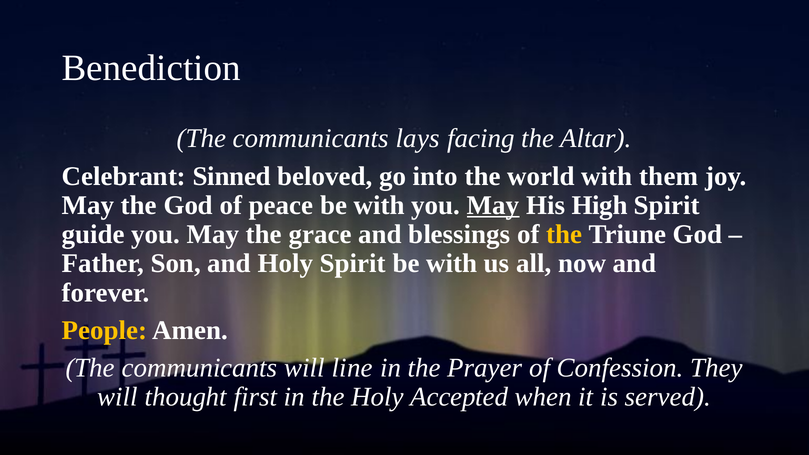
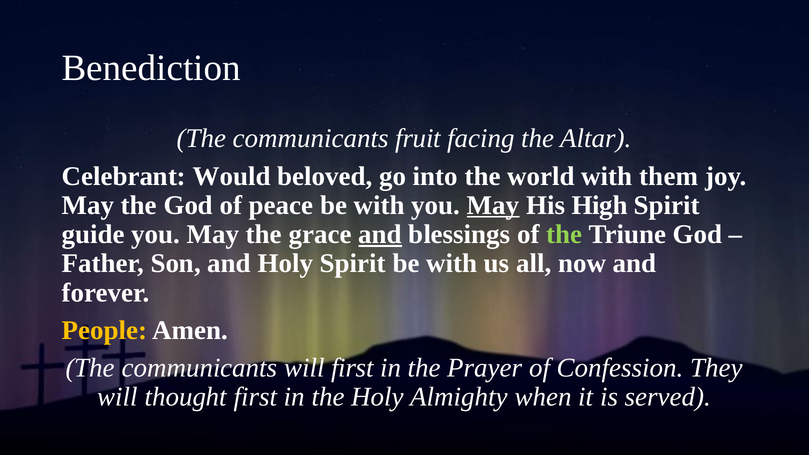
lays: lays -> fruit
Sinned: Sinned -> Would
and at (380, 234) underline: none -> present
the at (564, 234) colour: yellow -> light green
will line: line -> first
Accepted: Accepted -> Almighty
